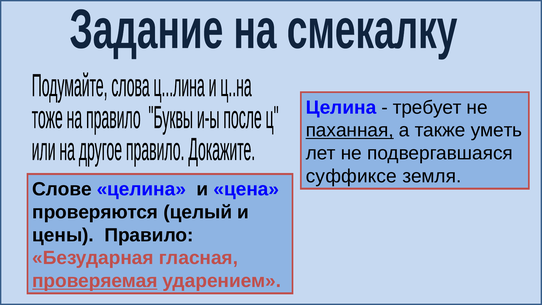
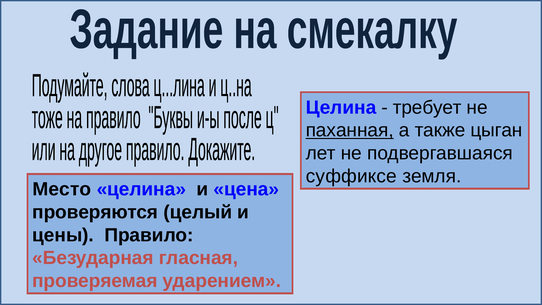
уметь: уметь -> цыган
Слове: Слове -> Место
проверяемая underline: present -> none
